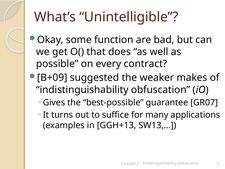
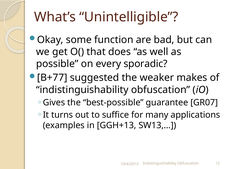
contract: contract -> sporadic
B+09: B+09 -> B+77
